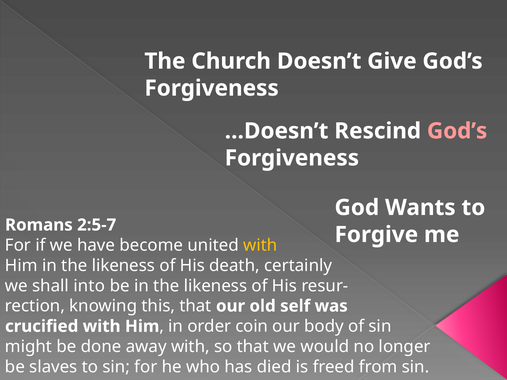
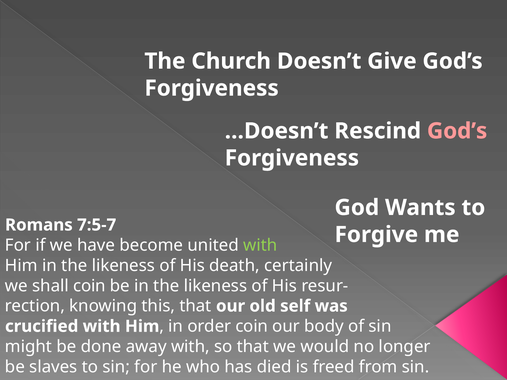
2:5-7: 2:5-7 -> 7:5-7
with at (260, 245) colour: yellow -> light green
shall into: into -> coin
